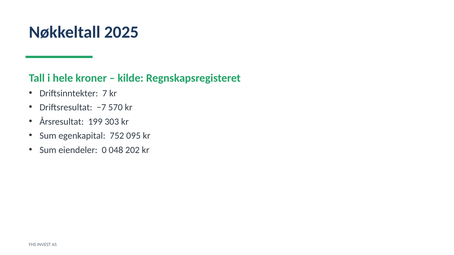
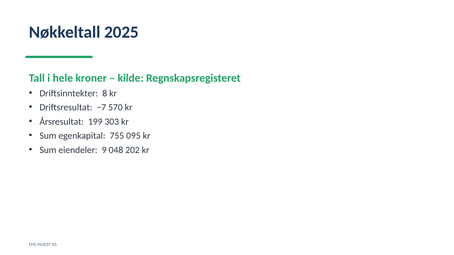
7: 7 -> 8
752: 752 -> 755
0: 0 -> 9
